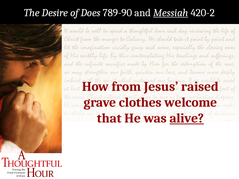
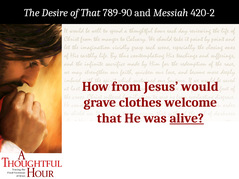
of Does: Does -> That
Messiah underline: present -> none
raised: raised -> would
